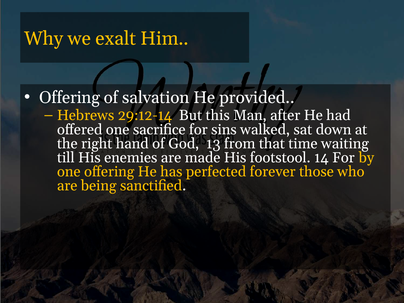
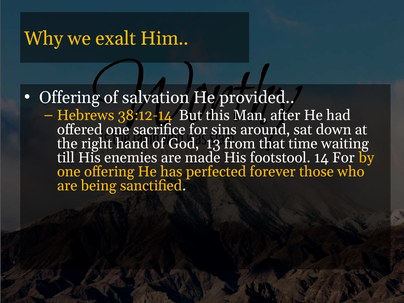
29:12-14: 29:12-14 -> 38:12-14
walked: walked -> around
